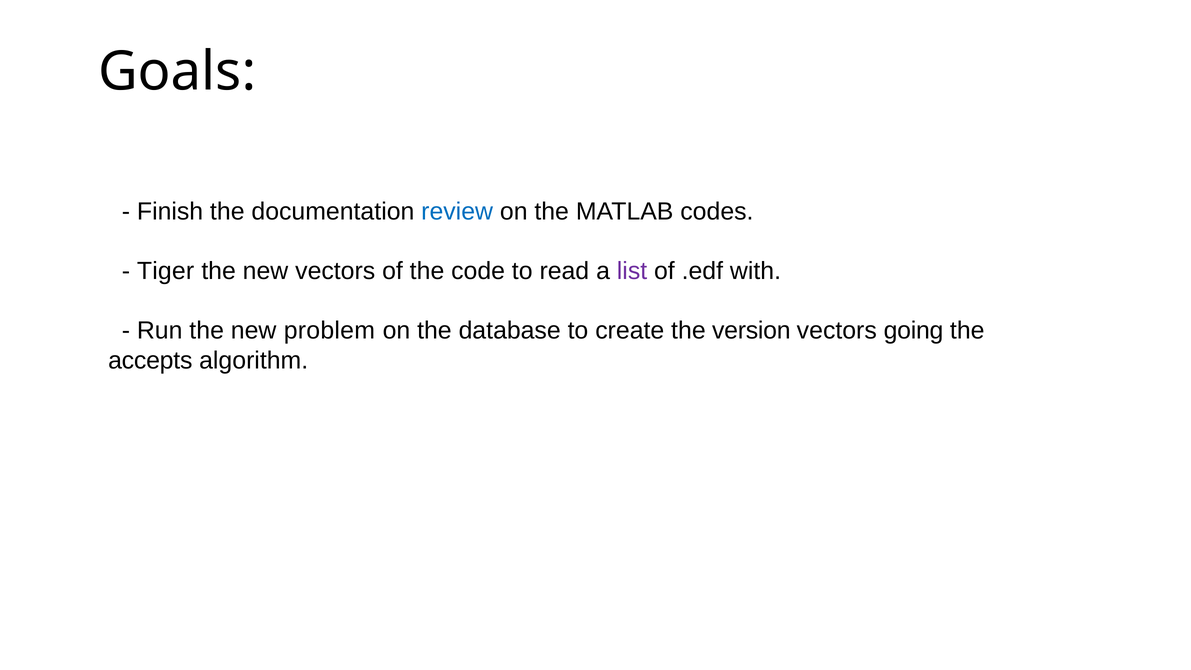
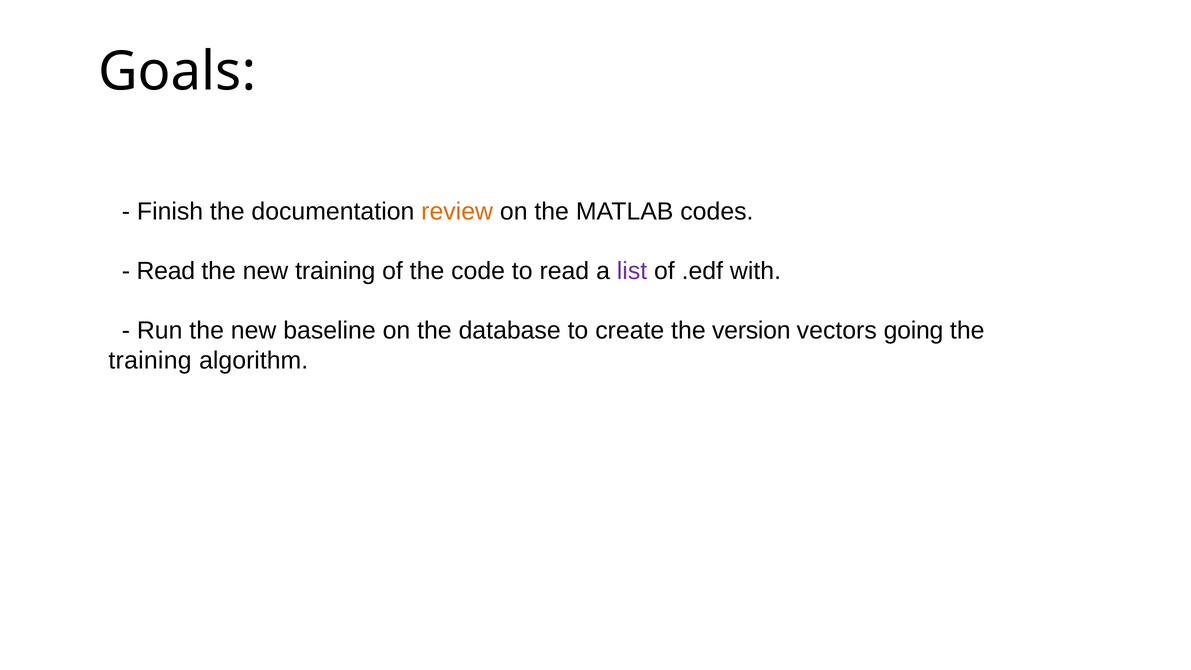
review colour: blue -> orange
Tiger at (166, 271): Tiger -> Read
new vectors: vectors -> training
problem: problem -> baseline
accepts at (150, 361): accepts -> training
